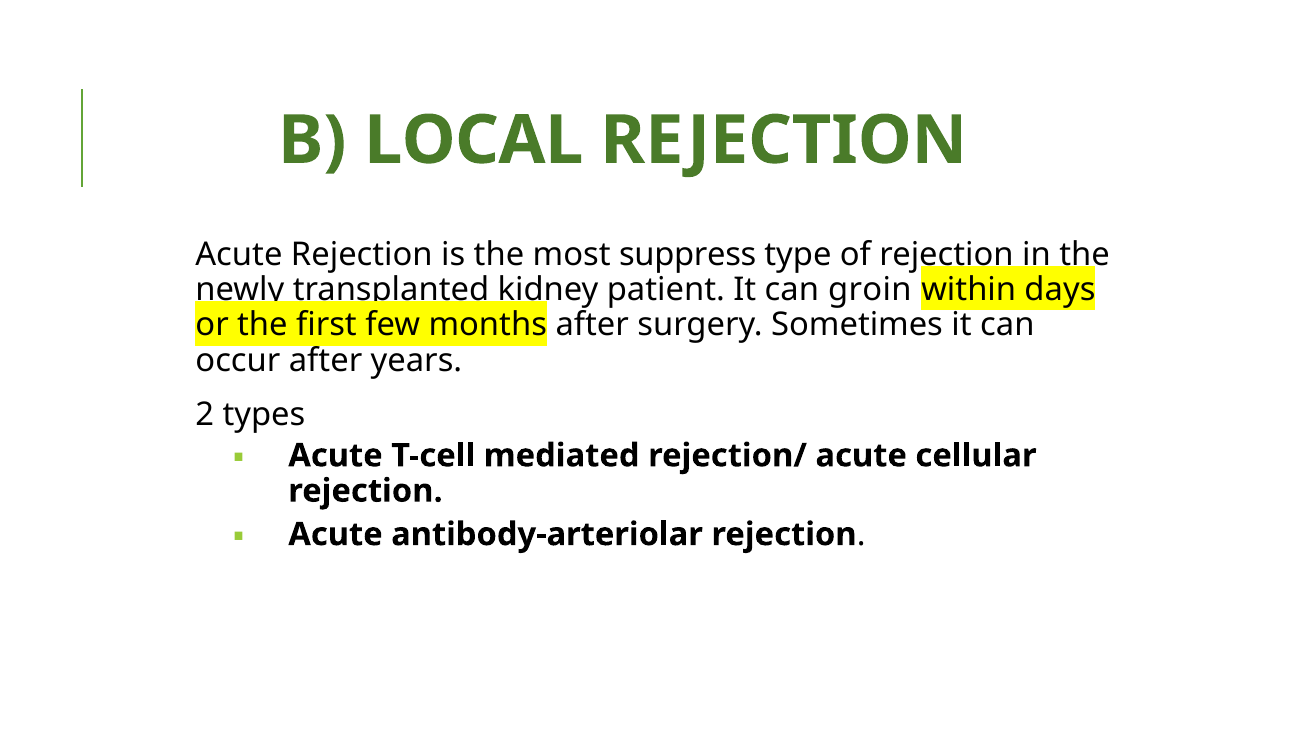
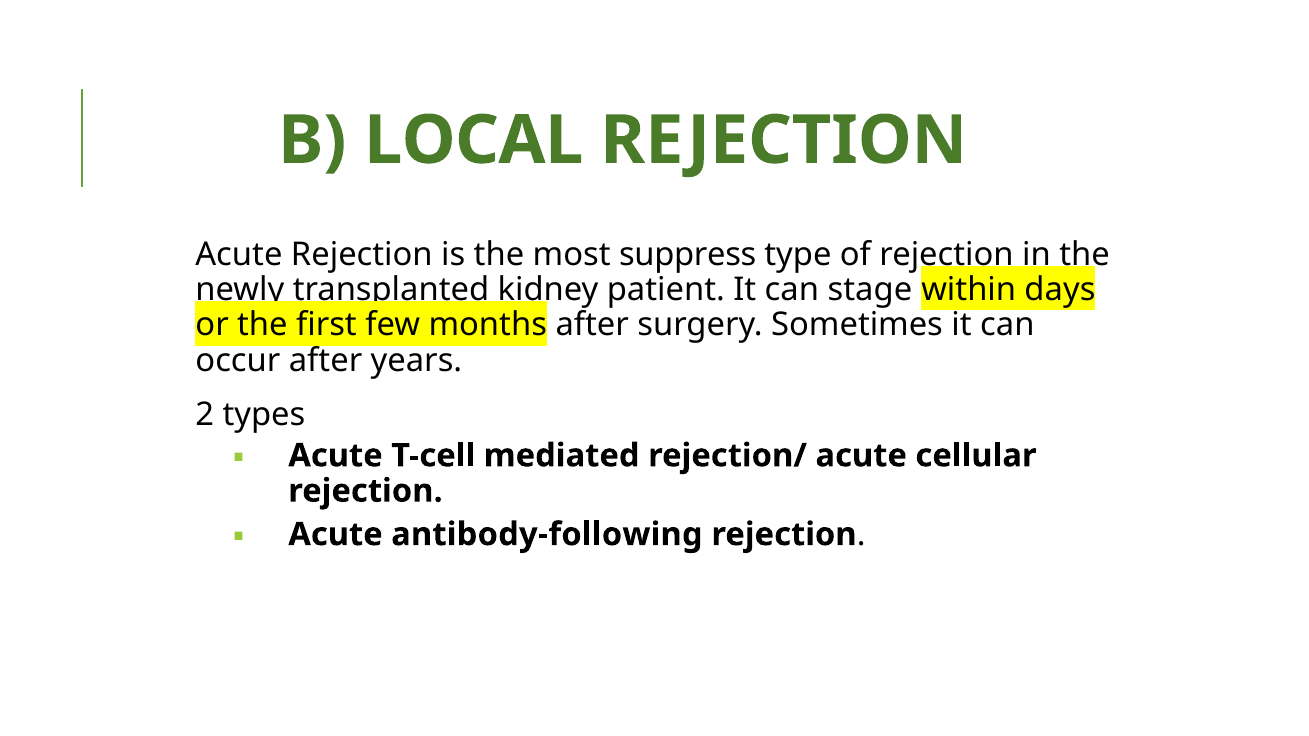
groin: groin -> stage
antibody-arteriolar: antibody-arteriolar -> antibody-following
